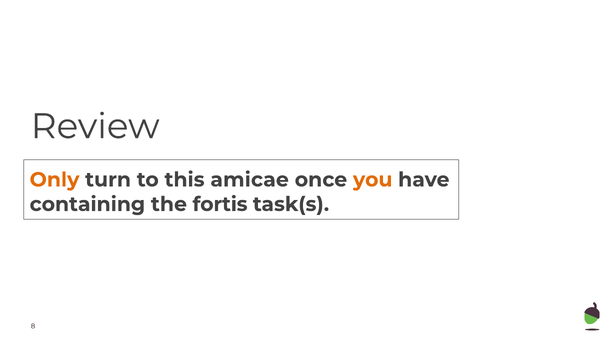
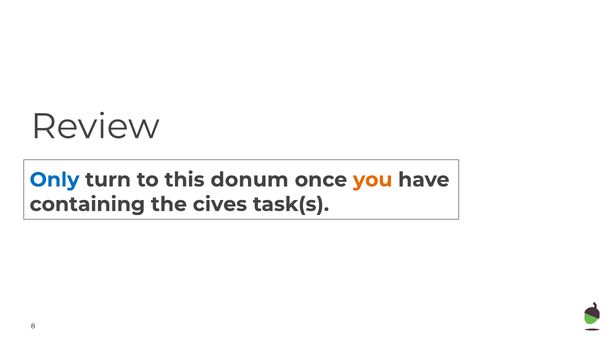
Only colour: orange -> blue
amicae: amicae -> donum
fortis: fortis -> cives
